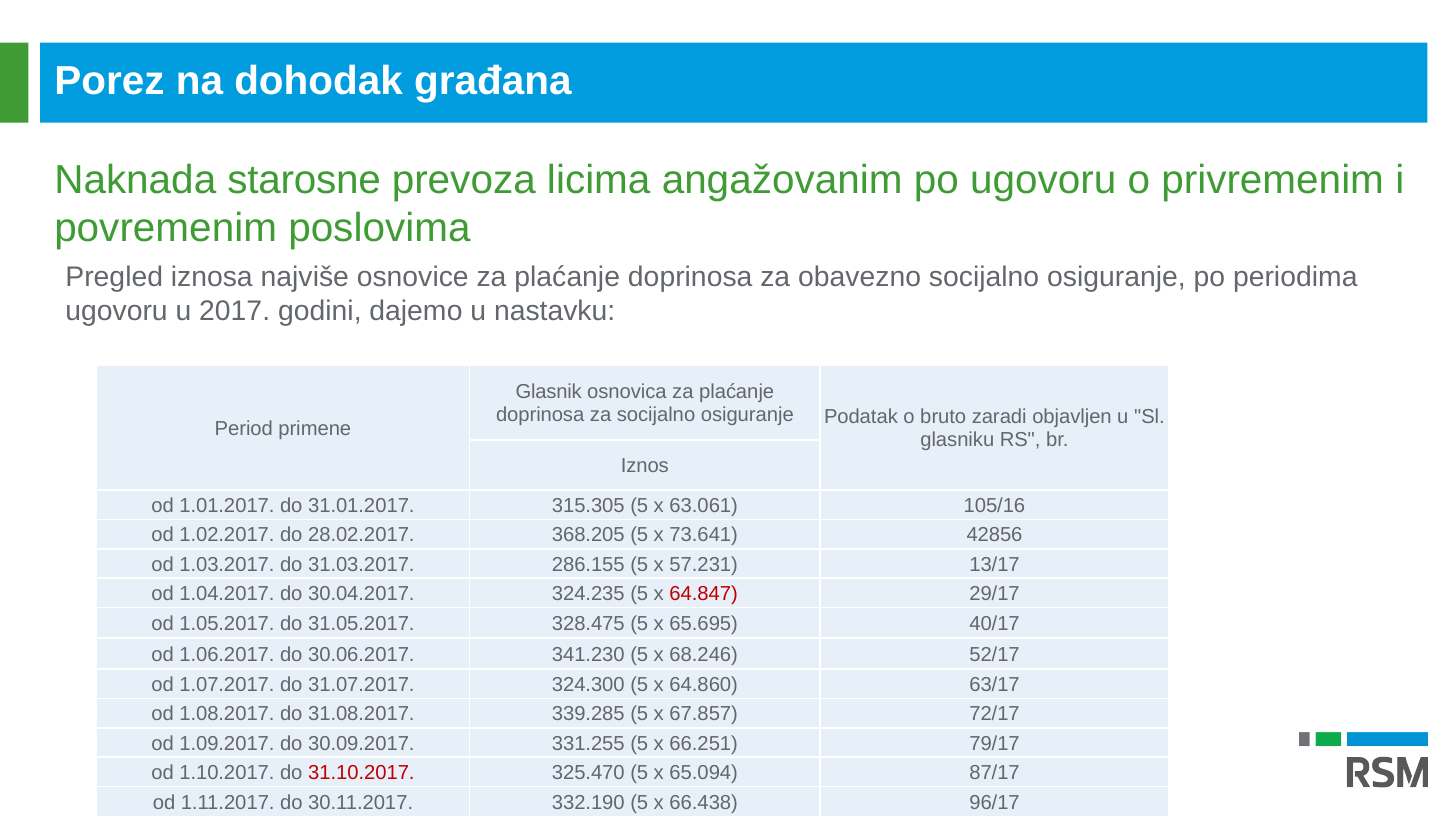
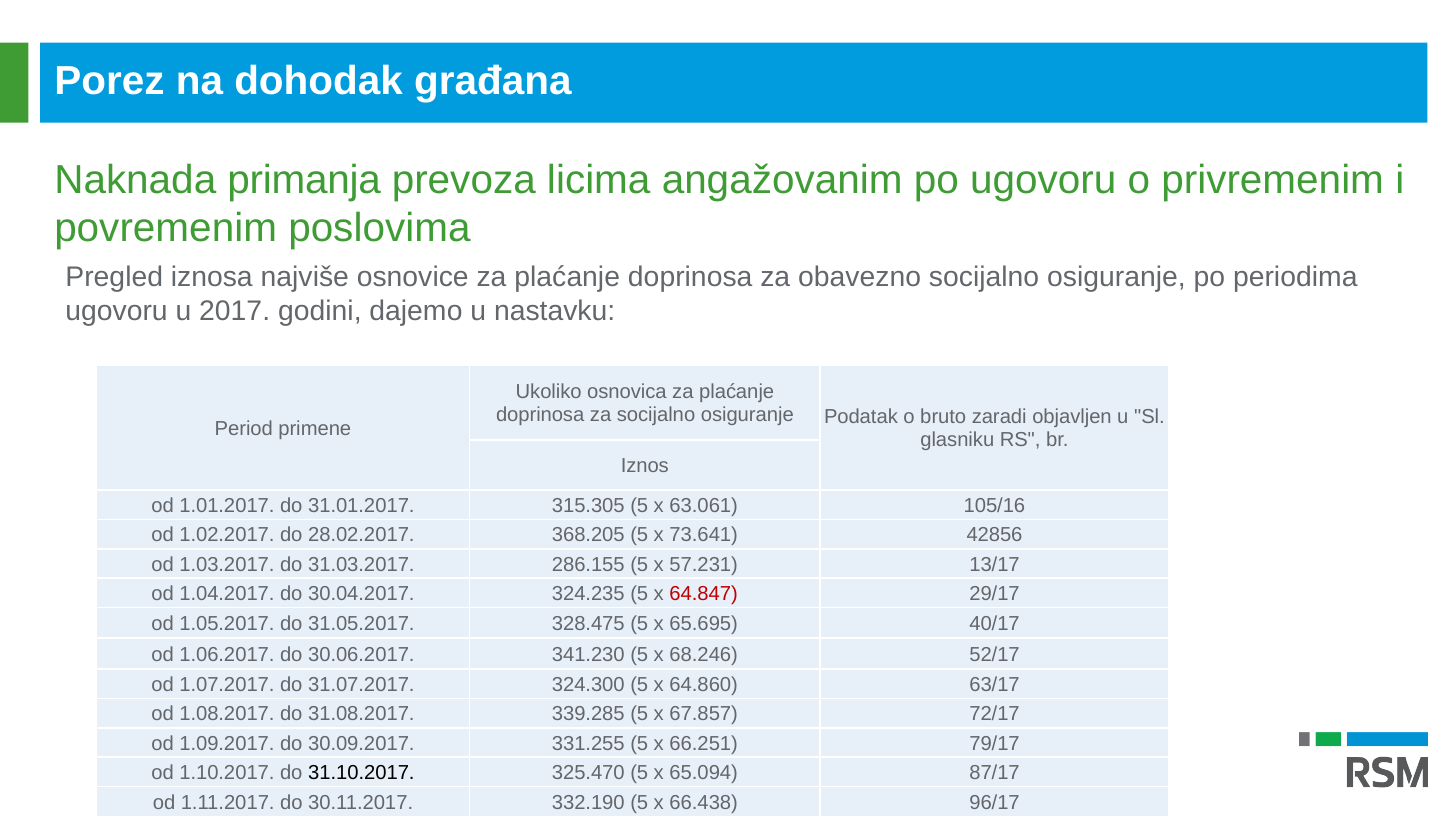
starosne: starosne -> primanja
Glasnik: Glasnik -> Ukoliko
31.10.2017 colour: red -> black
